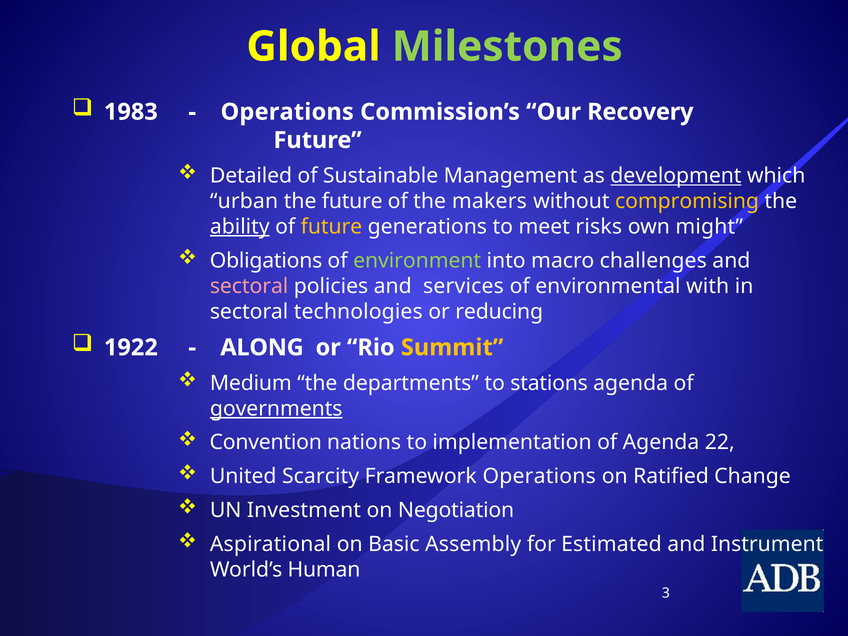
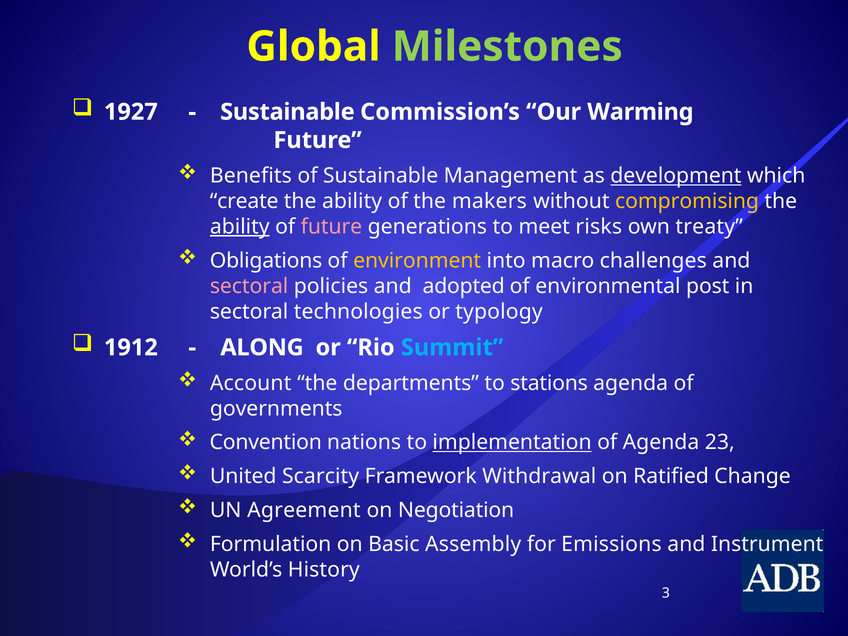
1983: 1983 -> 1927
Operations at (287, 112): Operations -> Sustainable
Recovery: Recovery -> Warming
Detailed: Detailed -> Benefits
urban: urban -> create
future at (352, 201): future -> ability
future at (331, 227) colour: yellow -> pink
might: might -> treaty
environment colour: light green -> yellow
services: services -> adopted
with: with -> post
reducing: reducing -> typology
1922: 1922 -> 1912
Summit colour: yellow -> light blue
Medium: Medium -> Account
governments underline: present -> none
implementation underline: none -> present
22: 22 -> 23
Framework Operations: Operations -> Withdrawal
Investment: Investment -> Agreement
Aspirational: Aspirational -> Formulation
Estimated: Estimated -> Emissions
Human: Human -> History
